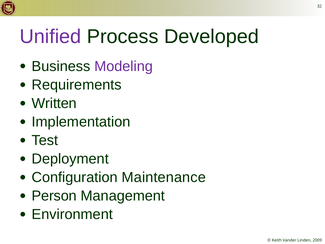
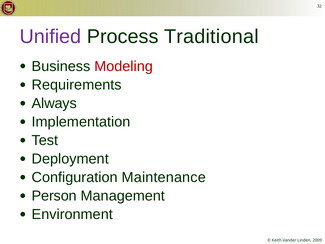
Developed: Developed -> Traditional
Modeling colour: purple -> red
Written: Written -> Always
